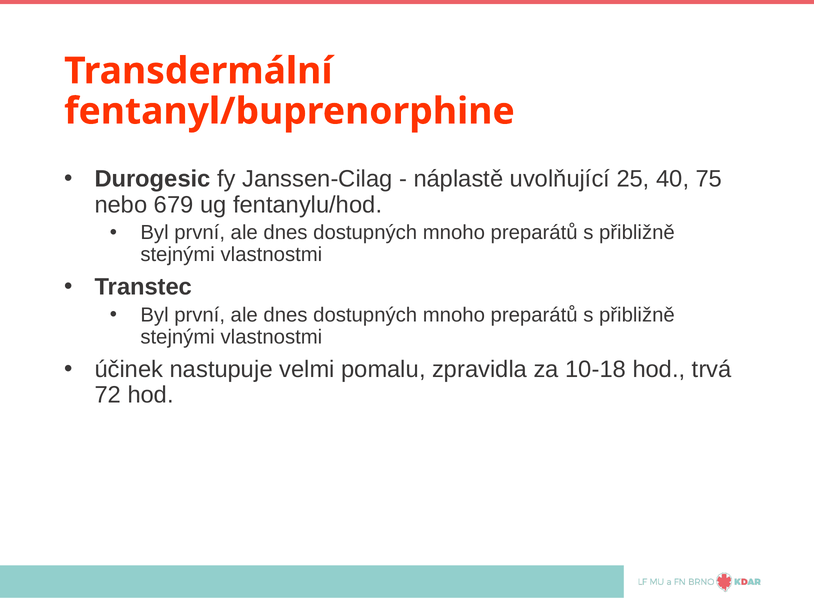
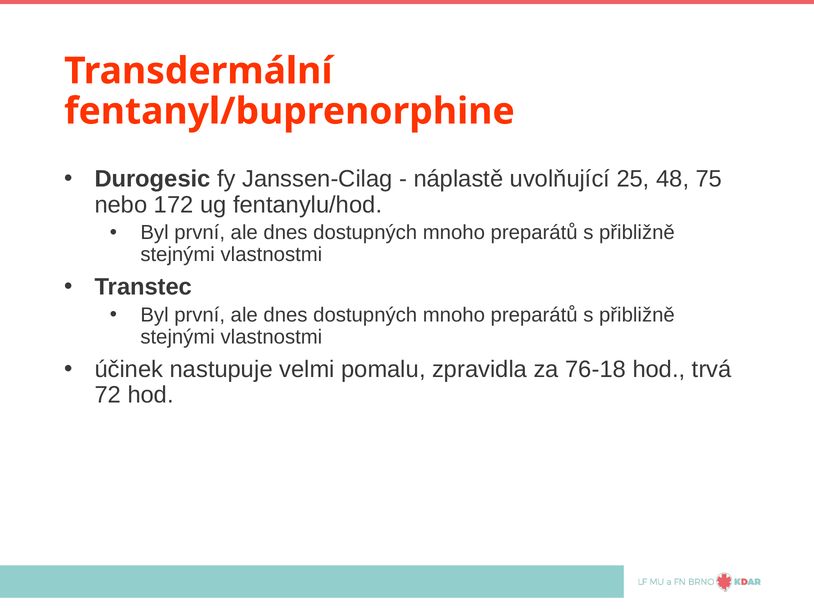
40: 40 -> 48
679: 679 -> 172
10-18: 10-18 -> 76-18
